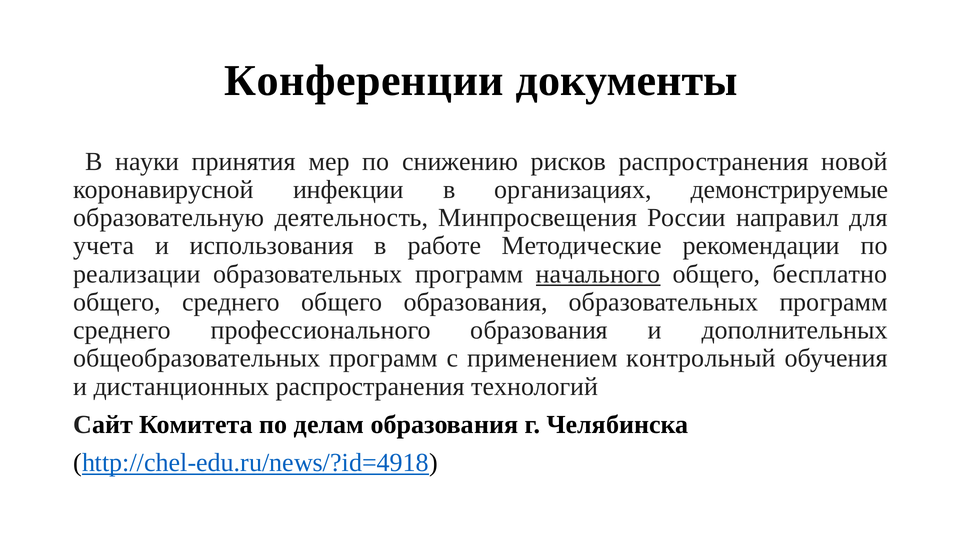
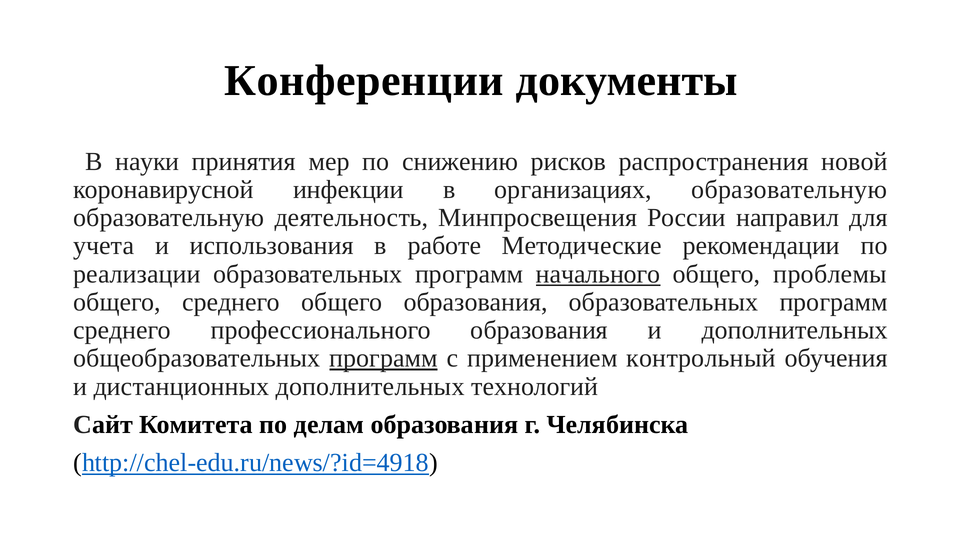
организациях демонстрируемые: демонстрируемые -> образовательную
бесплатно: бесплатно -> проблемы
программ at (384, 358) underline: none -> present
дистанционных распространения: распространения -> дополнительных
